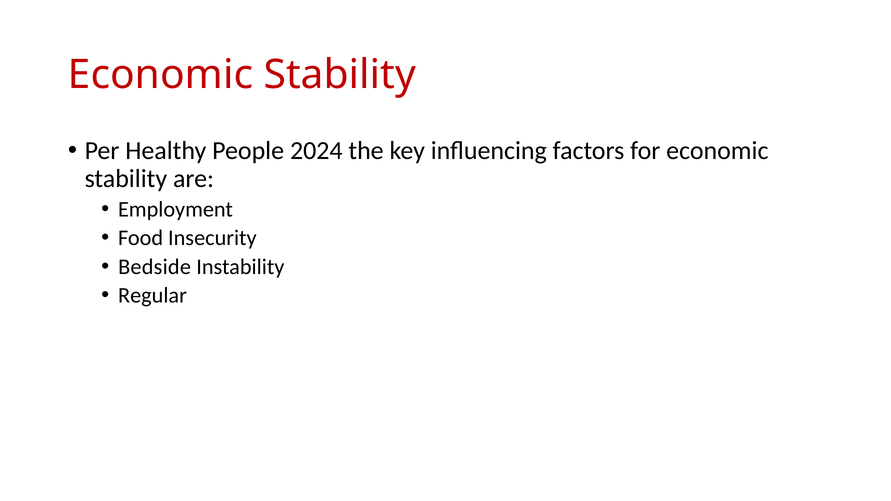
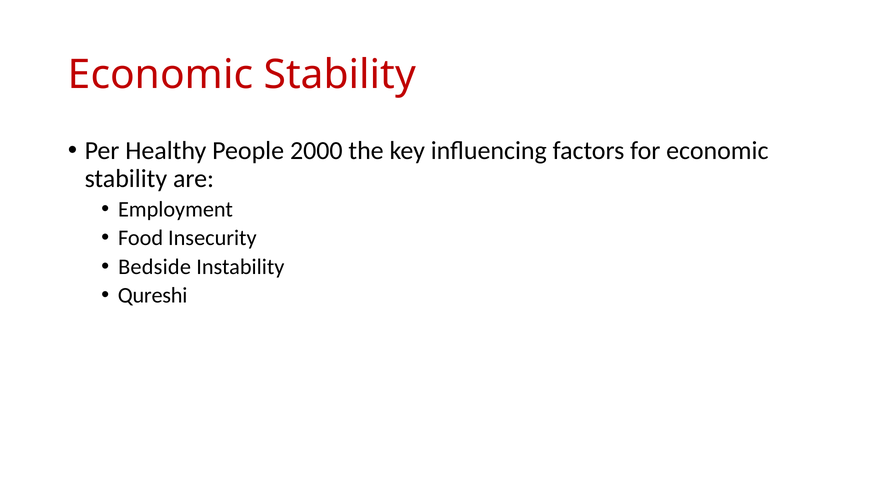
2024: 2024 -> 2000
Regular: Regular -> Qureshi
